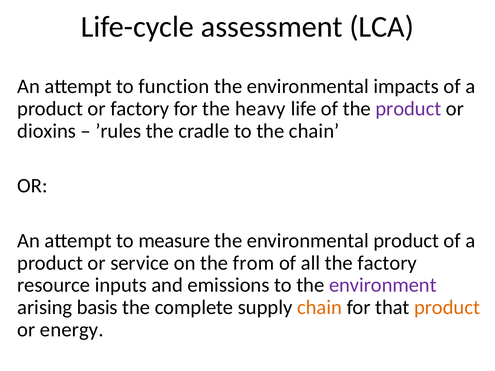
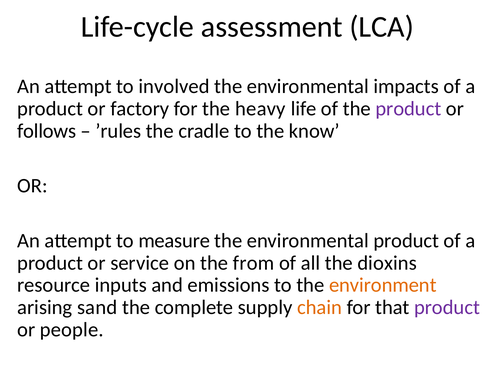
function: function -> involved
dioxins: dioxins -> follows
the chain: chain -> know
the factory: factory -> dioxins
environment colour: purple -> orange
basis: basis -> sand
product at (447, 308) colour: orange -> purple
energy: energy -> people
